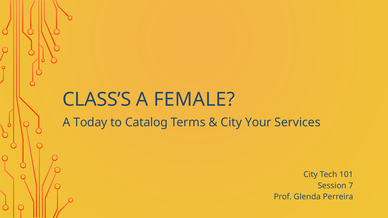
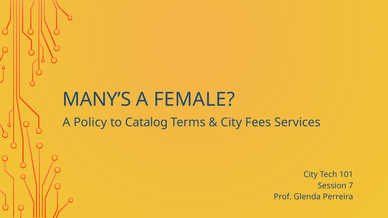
CLASS’S: CLASS’S -> MANY’S
Today: Today -> Policy
Your: Your -> Fees
